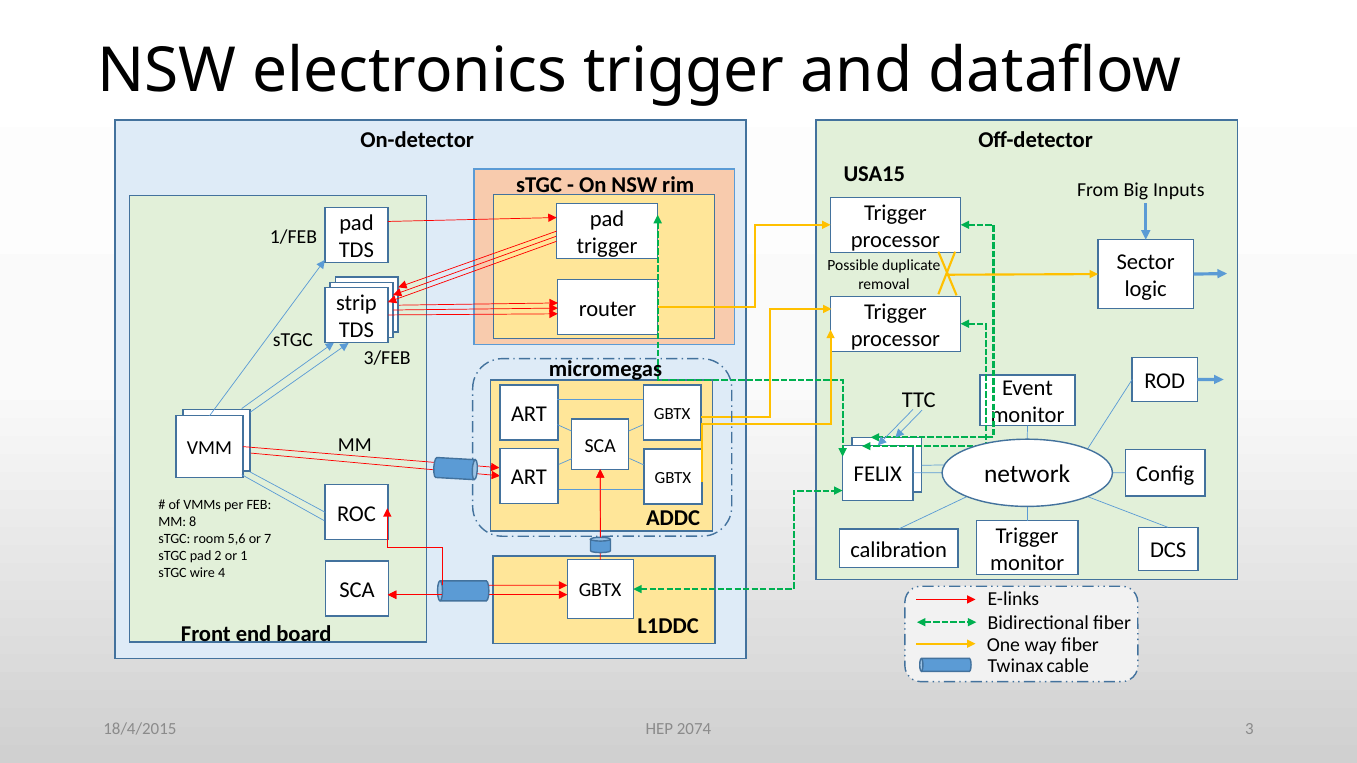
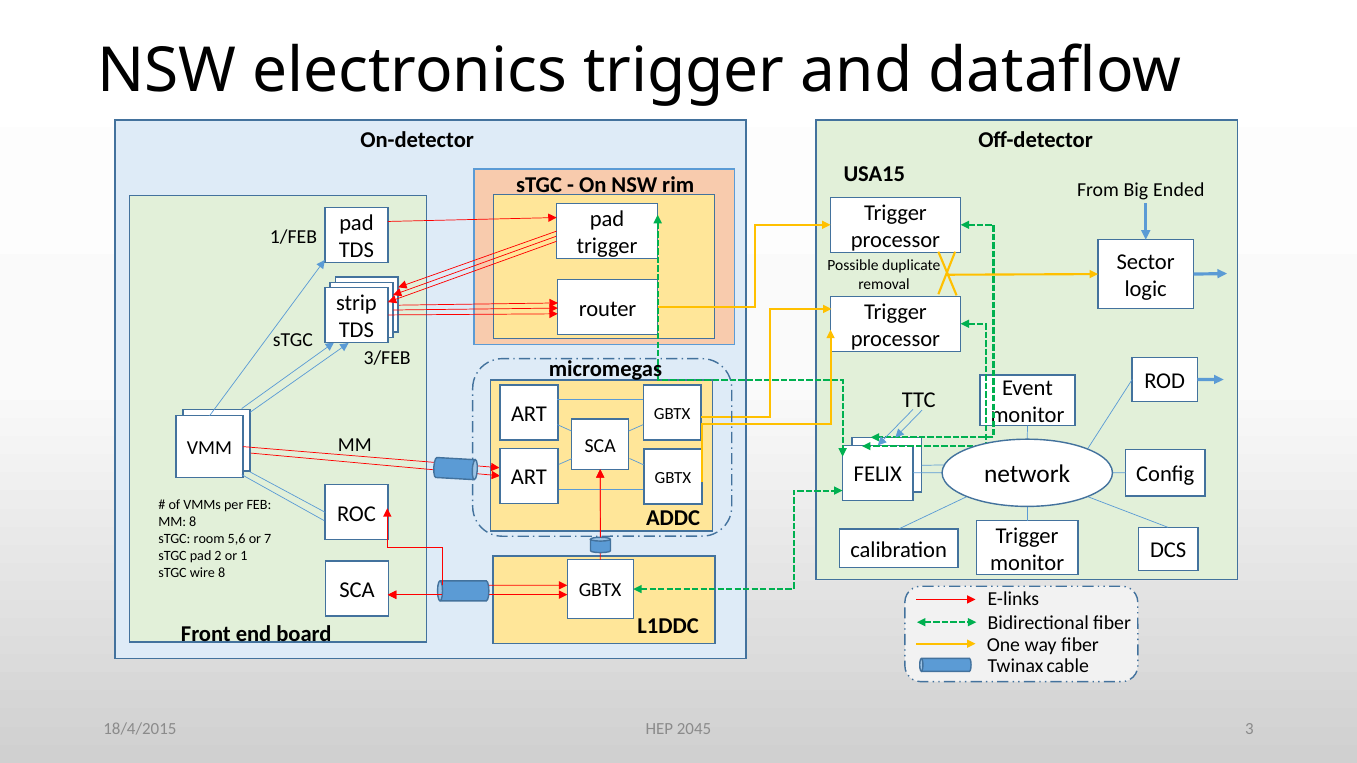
Inputs: Inputs -> Ended
wire 4: 4 -> 8
2074: 2074 -> 2045
